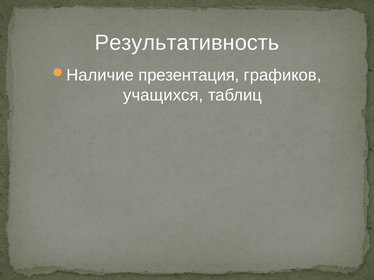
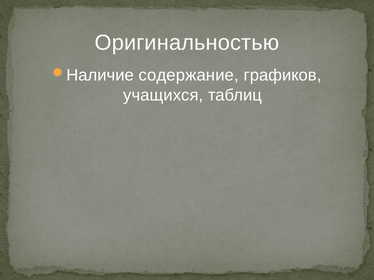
Результативность: Результативность -> Оригинальностью
презентация: презентация -> содержание
